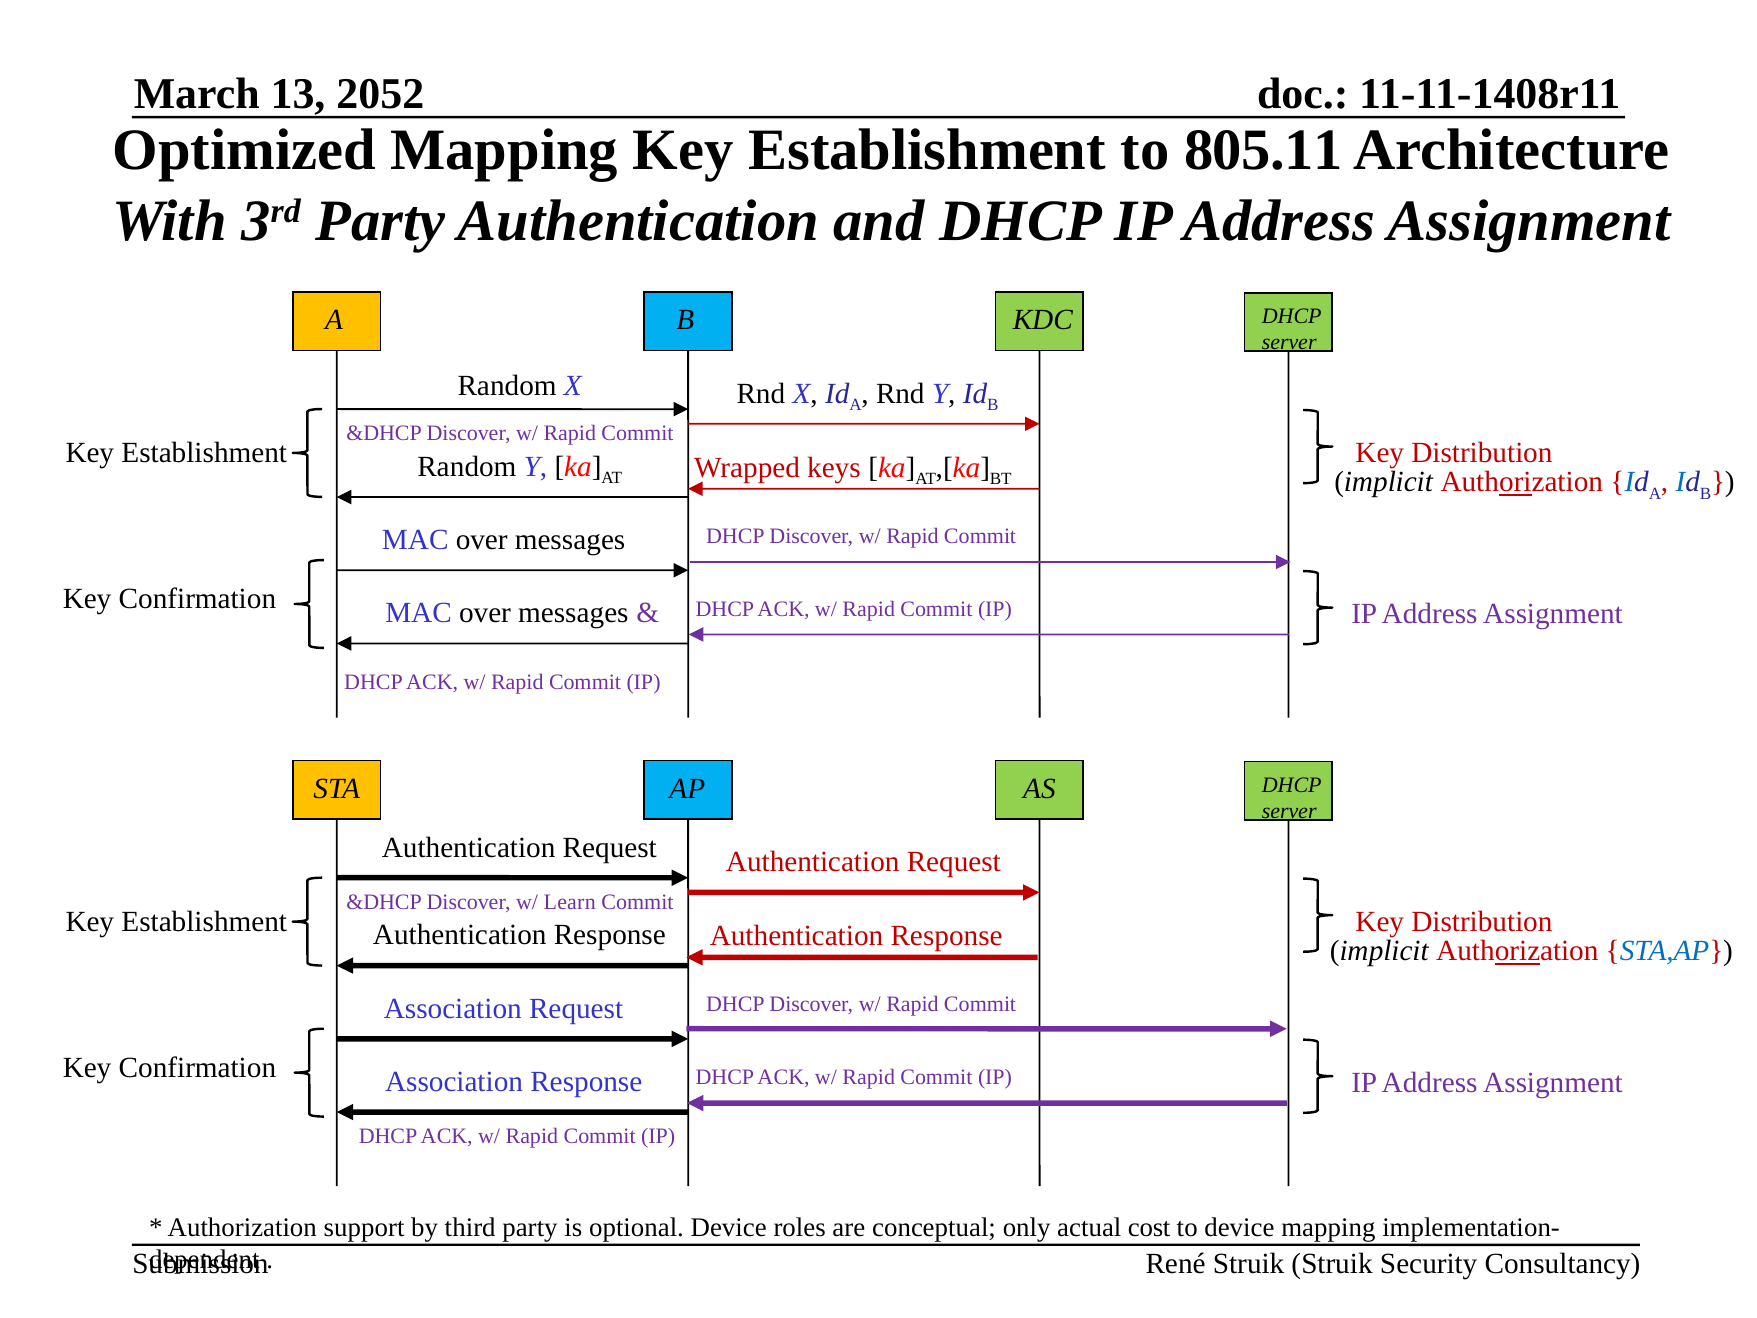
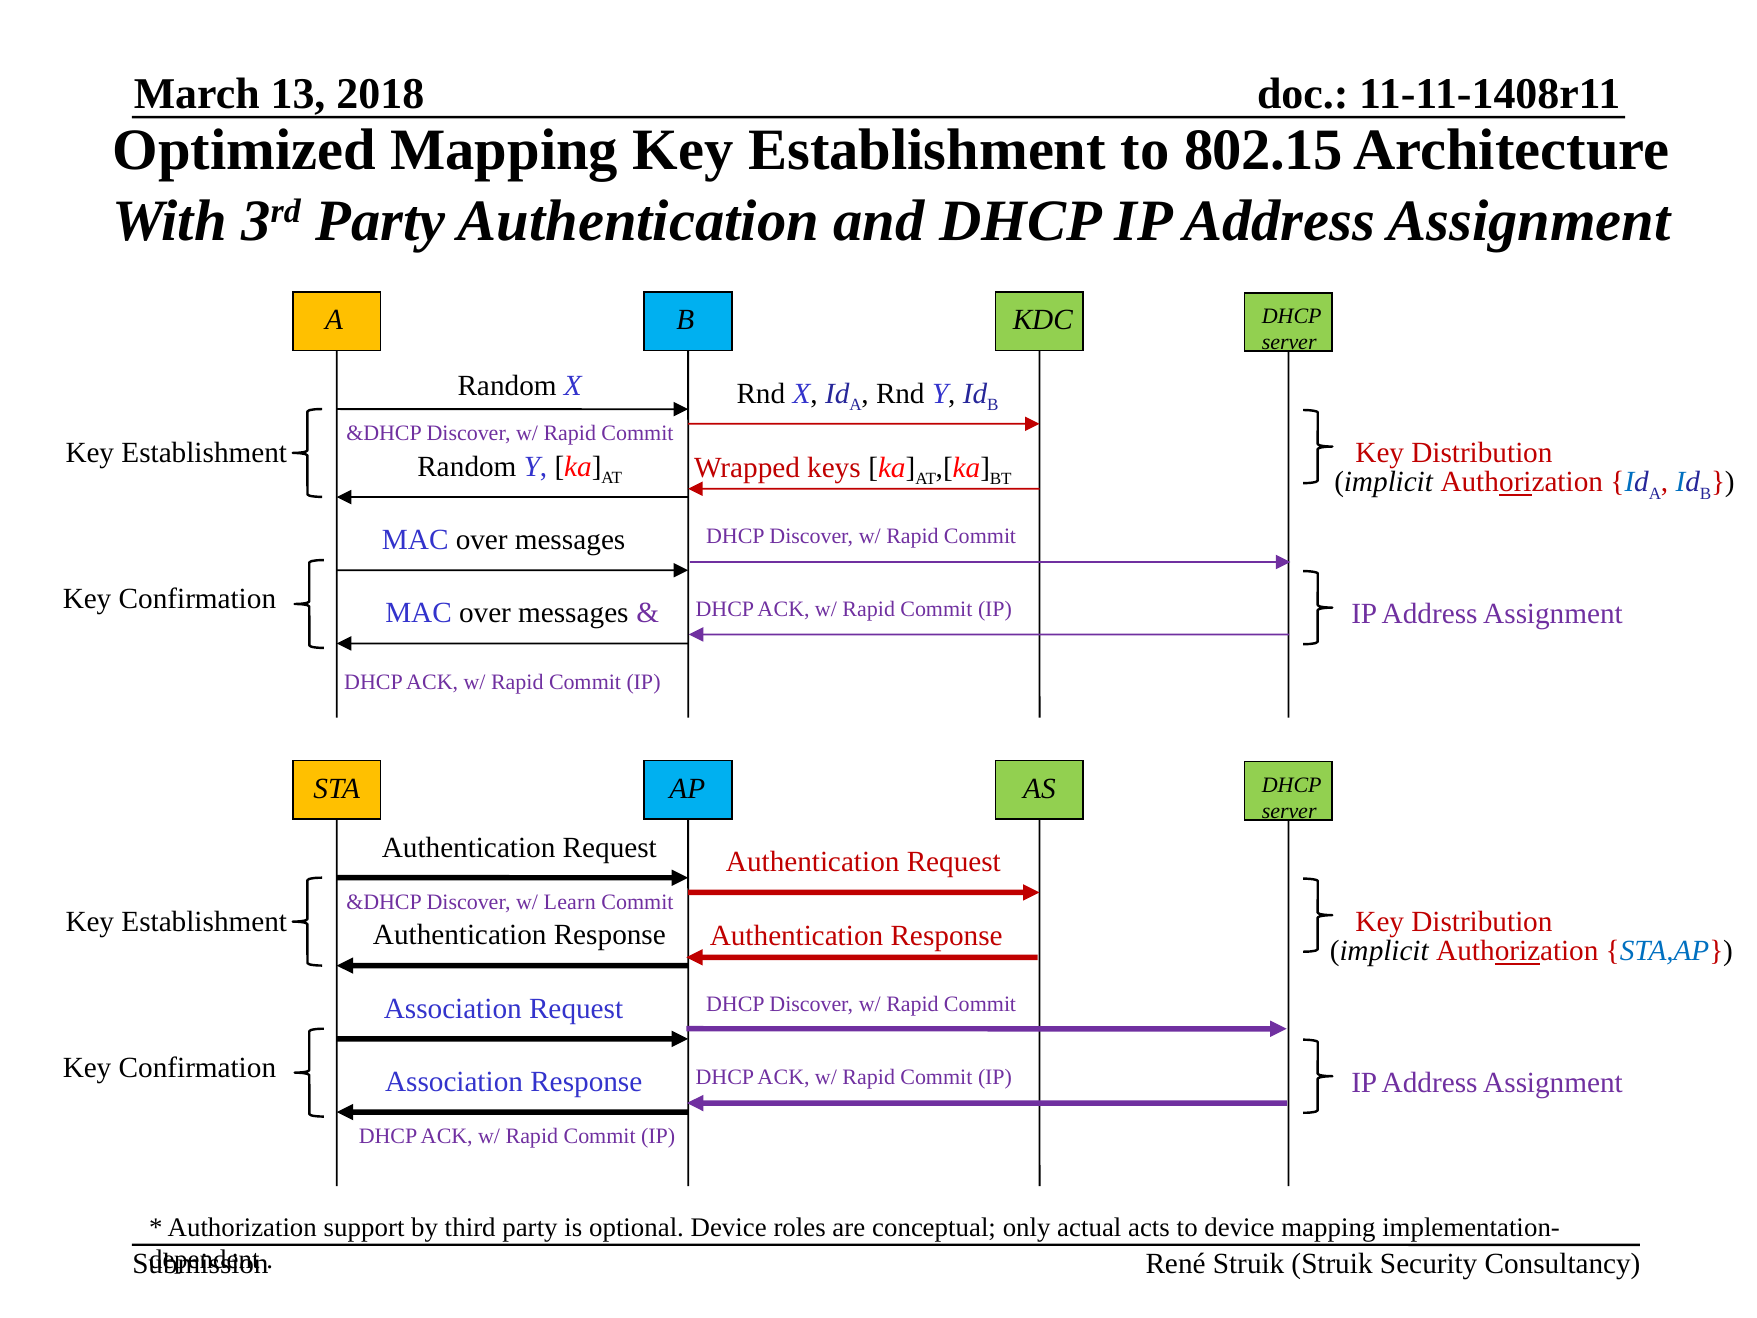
2052: 2052 -> 2018
805.11: 805.11 -> 802.15
cost: cost -> acts
